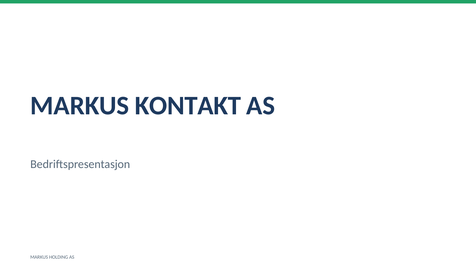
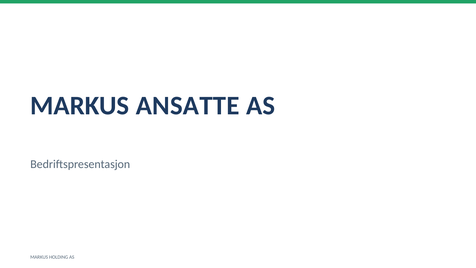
KONTAKT: KONTAKT -> ANSATTE
